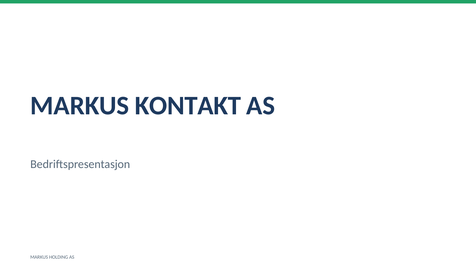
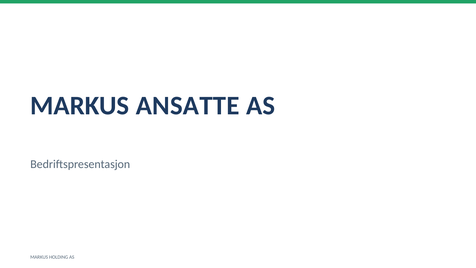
KONTAKT: KONTAKT -> ANSATTE
